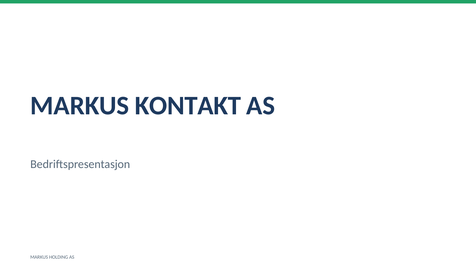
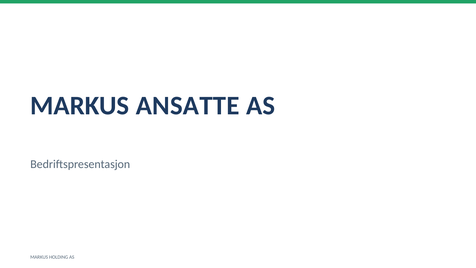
KONTAKT: KONTAKT -> ANSATTE
